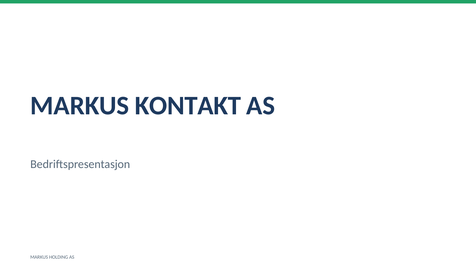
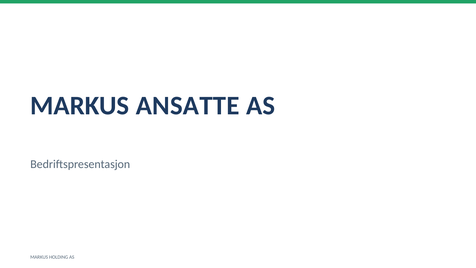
KONTAKT: KONTAKT -> ANSATTE
